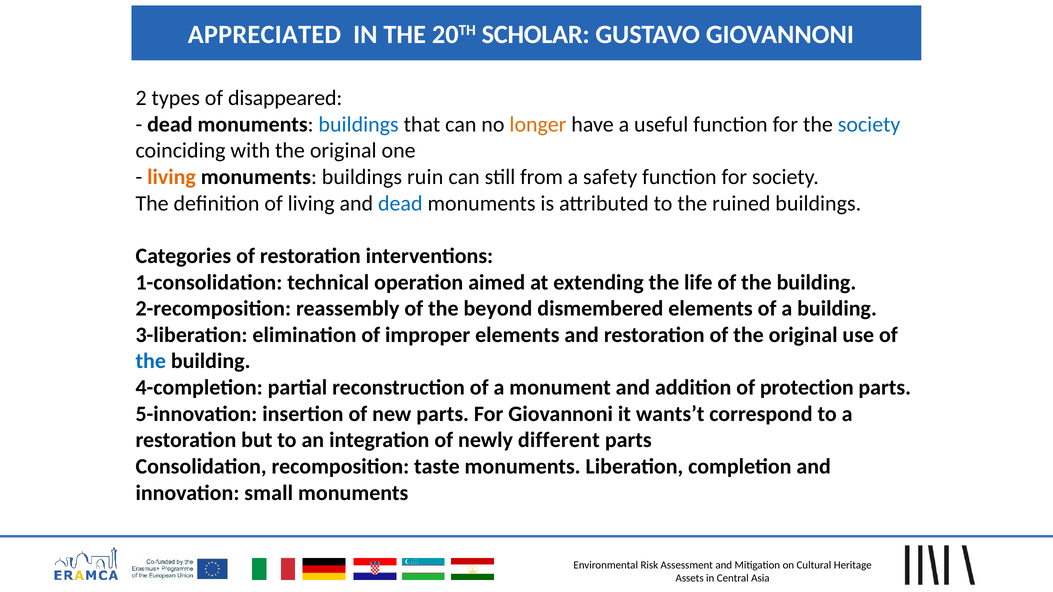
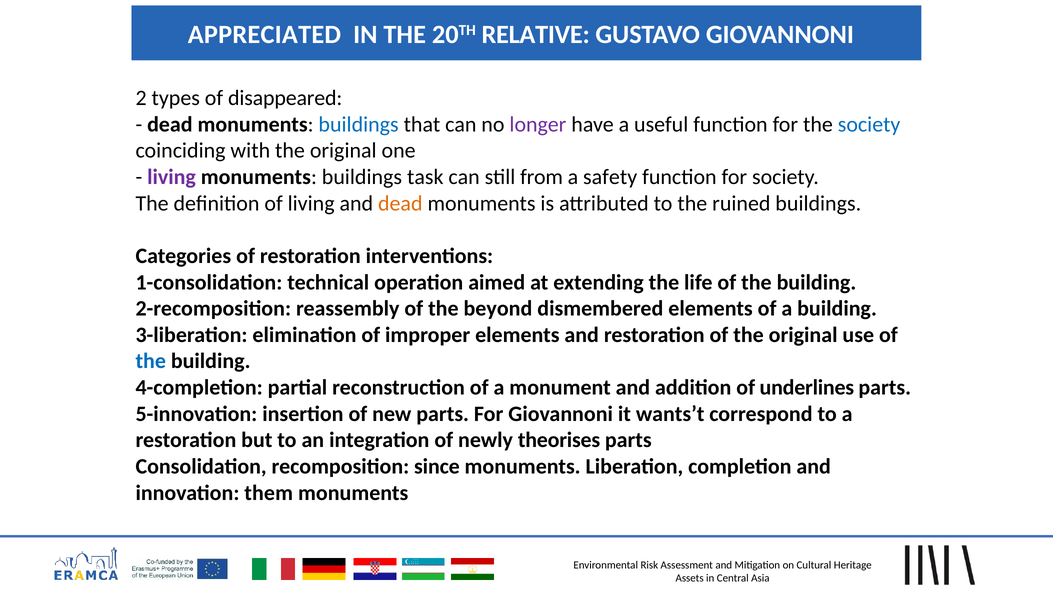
SCHOLAR: SCHOLAR -> RELATIVE
longer colour: orange -> purple
living at (171, 177) colour: orange -> purple
ruin: ruin -> task
dead at (400, 203) colour: blue -> orange
protection: protection -> underlines
different: different -> theorises
taste: taste -> since
small: small -> them
